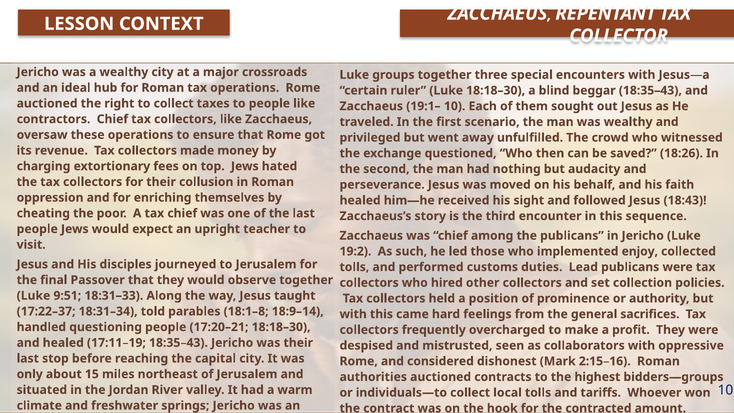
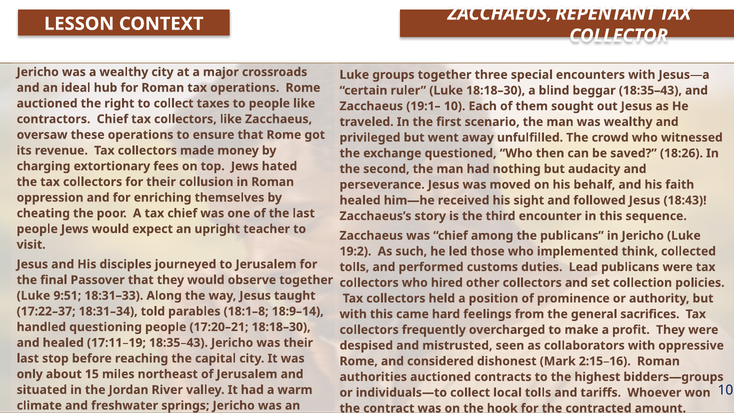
enjoy: enjoy -> think
